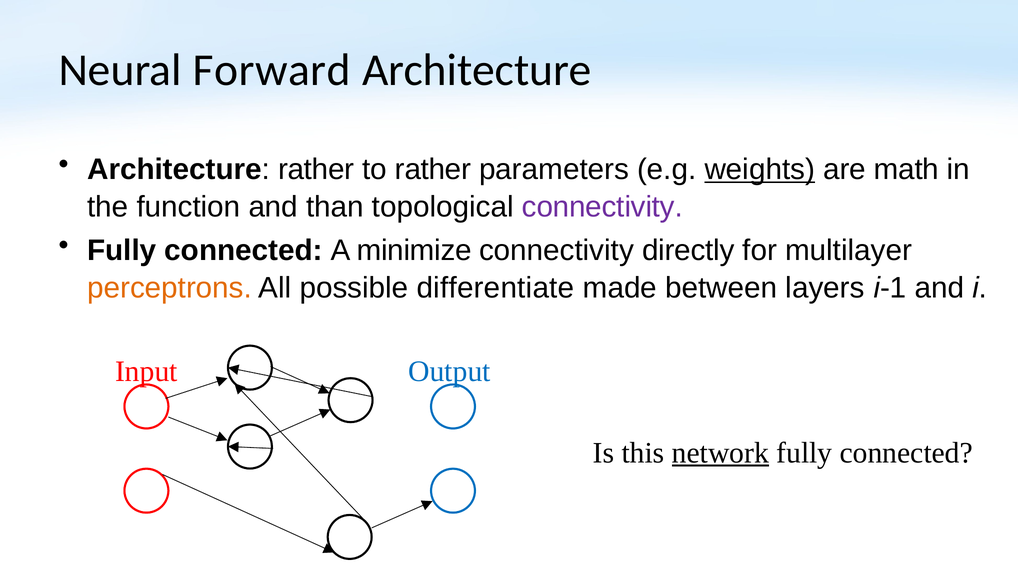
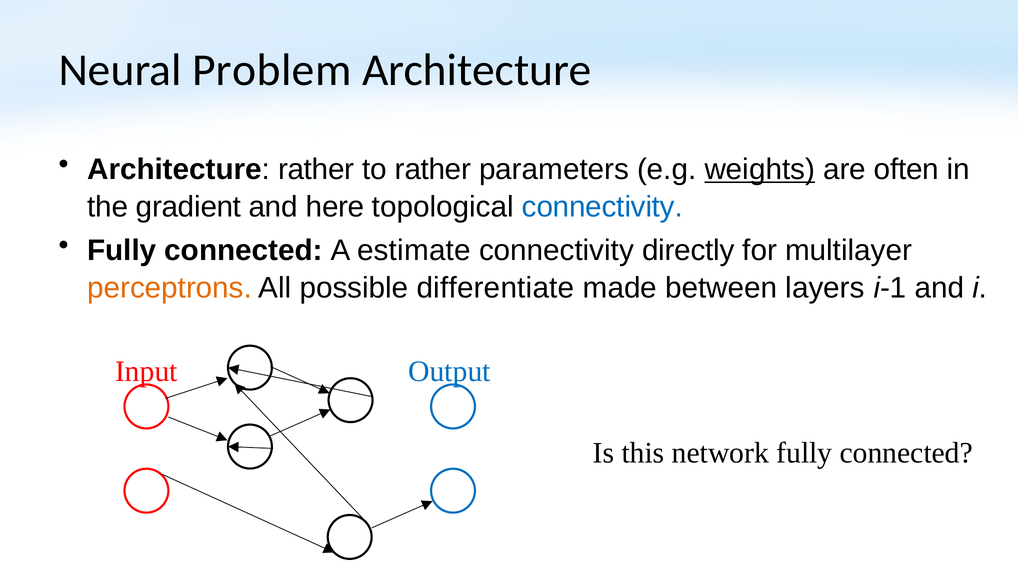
Forward: Forward -> Problem
math: math -> often
function: function -> gradient
than: than -> here
connectivity at (602, 207) colour: purple -> blue
minimize: minimize -> estimate
network underline: present -> none
